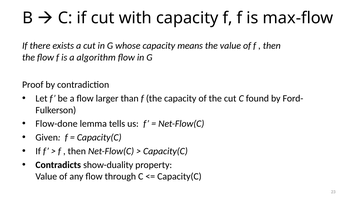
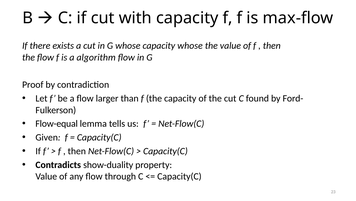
capacity means: means -> whose
Flow-done: Flow-done -> Flow-equal
